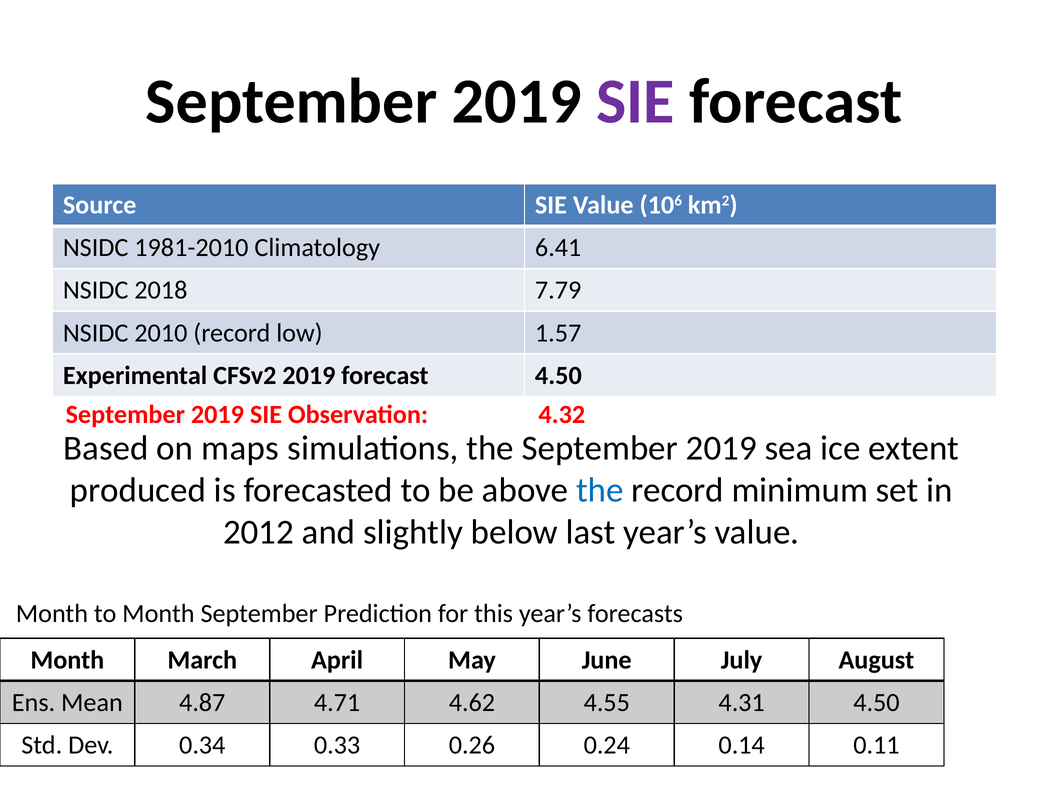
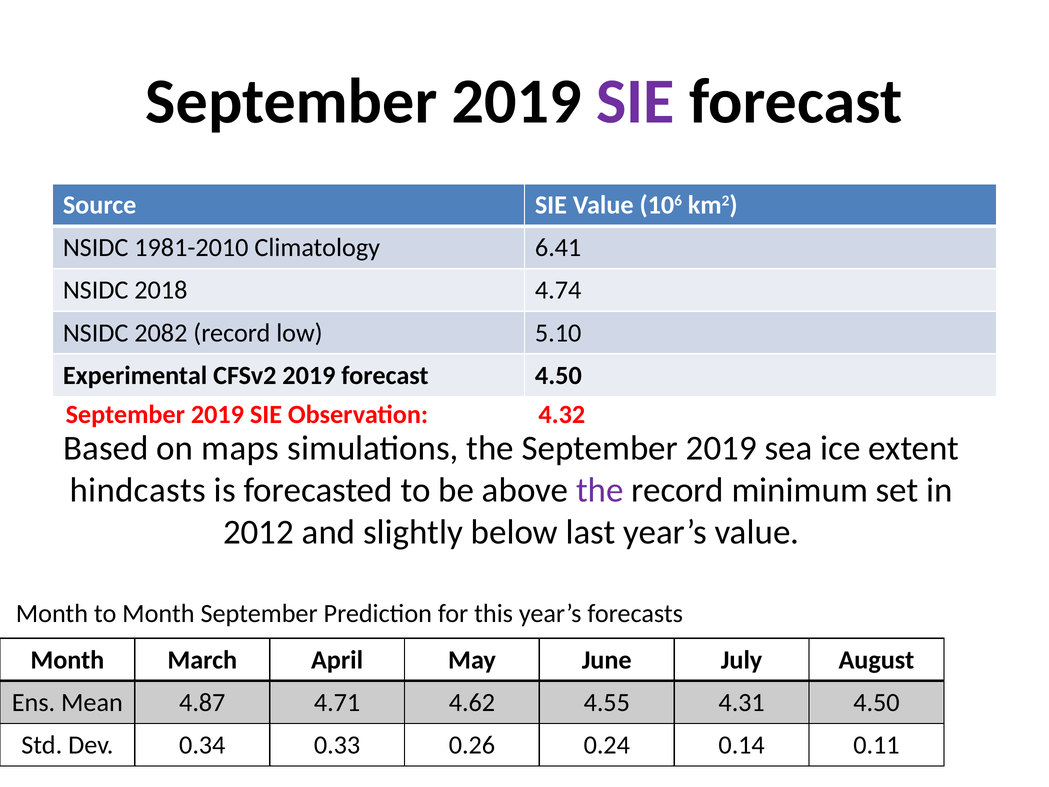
7.79: 7.79 -> 4.74
2010: 2010 -> 2082
1.57: 1.57 -> 5.10
produced: produced -> hindcasts
the at (600, 490) colour: blue -> purple
